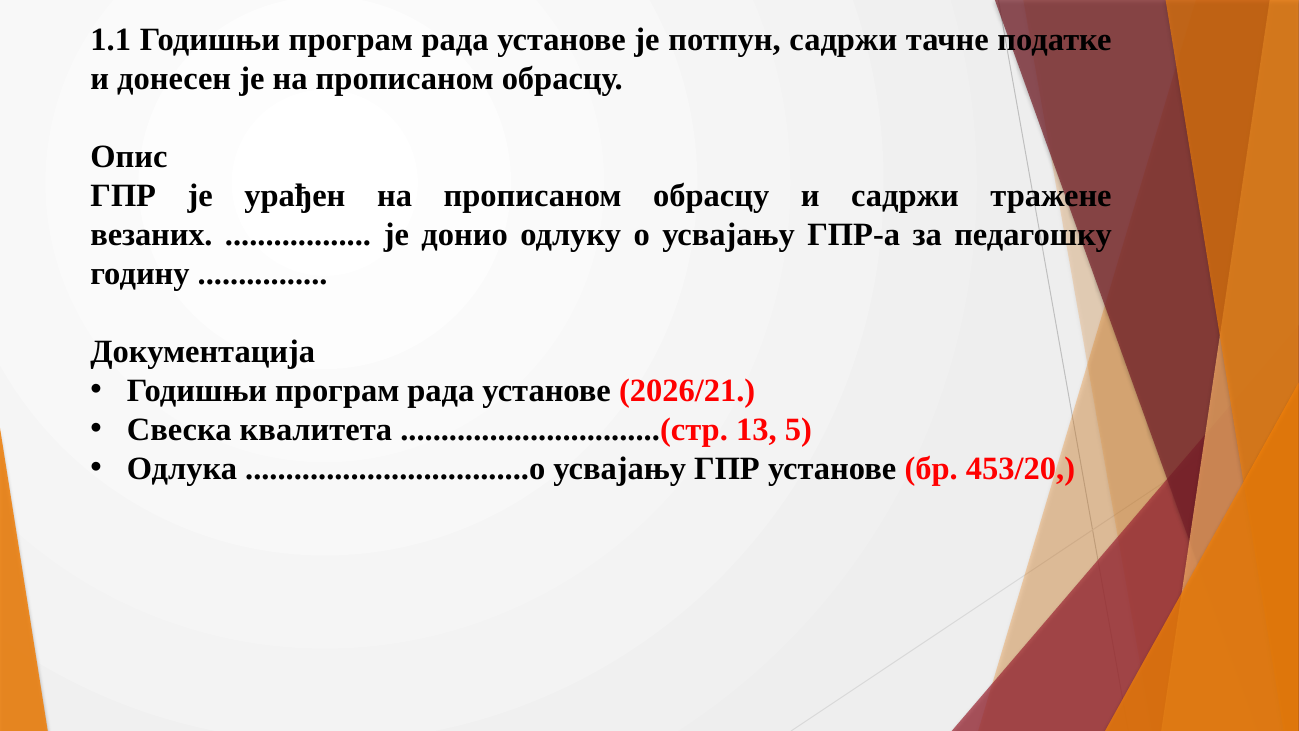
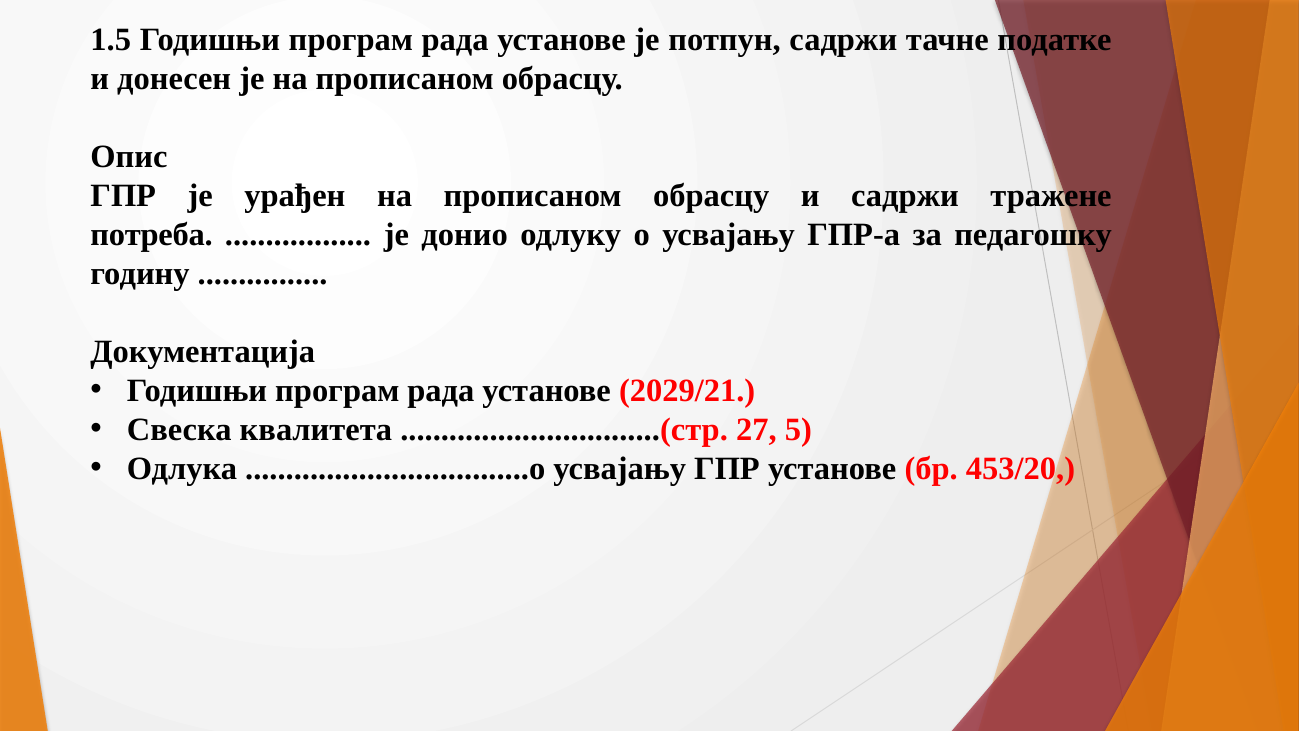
1.1: 1.1 -> 1.5
везаних: везаних -> потреба
2026/21: 2026/21 -> 2029/21
13: 13 -> 27
